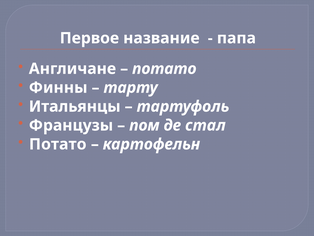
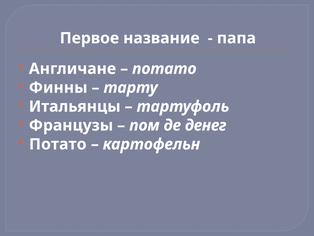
стал: стал -> денег
